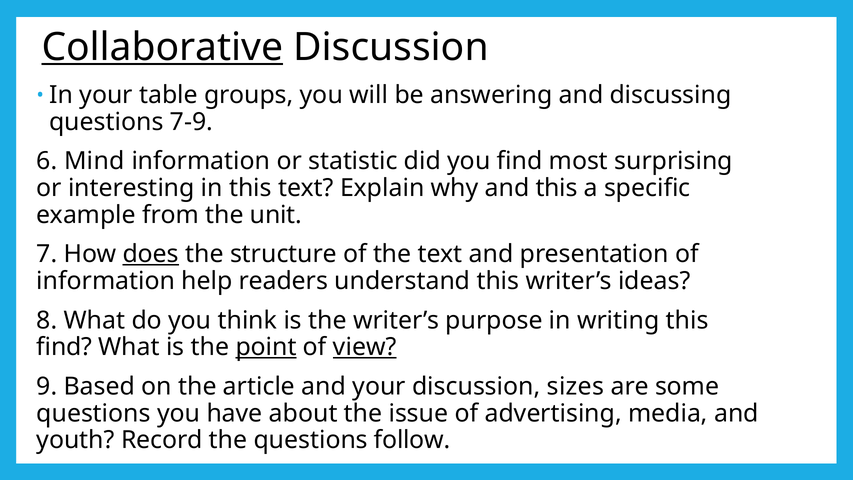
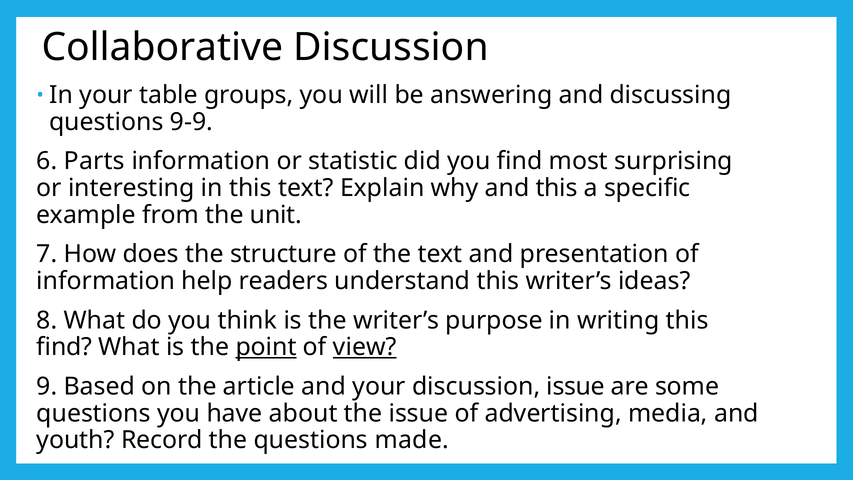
Collaborative underline: present -> none
7-9: 7-9 -> 9-9
Mind: Mind -> Parts
does underline: present -> none
discussion sizes: sizes -> issue
follow: follow -> made
